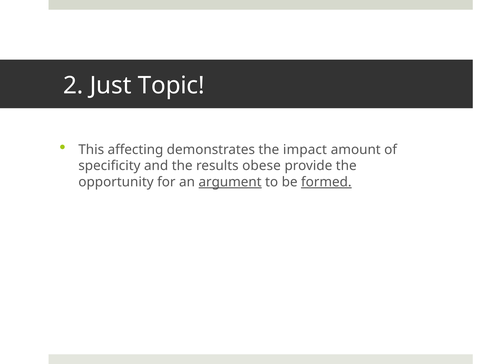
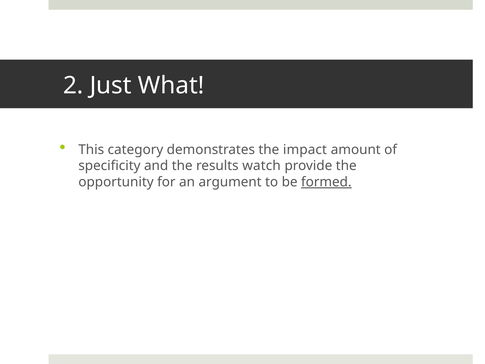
Topic: Topic -> What
affecting: affecting -> category
obese: obese -> watch
argument underline: present -> none
